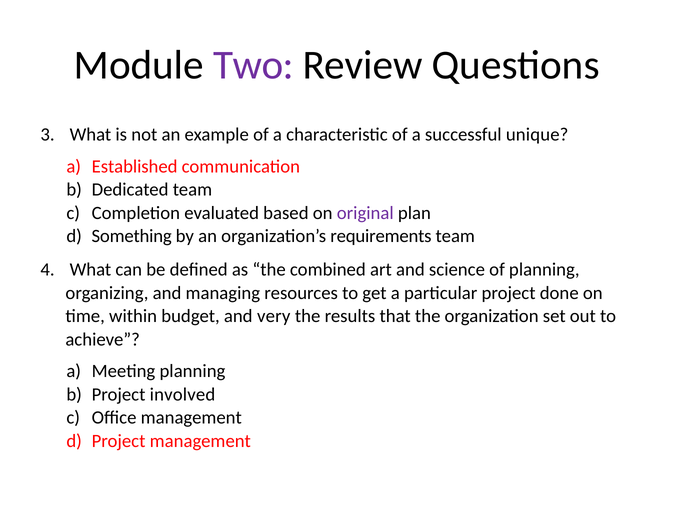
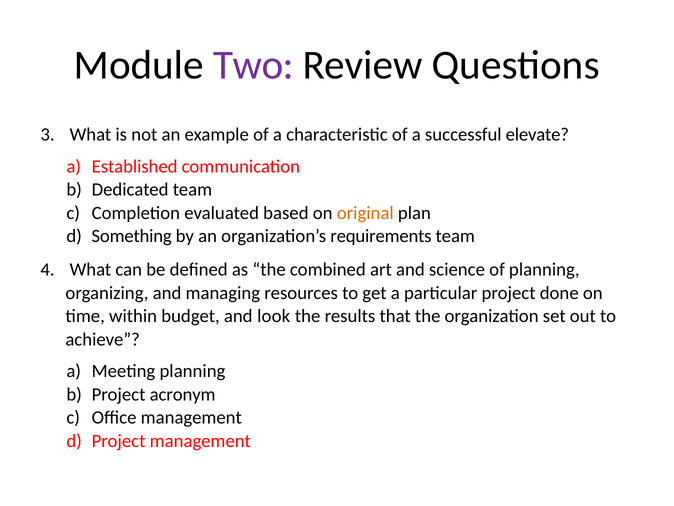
unique: unique -> elevate
original colour: purple -> orange
very: very -> look
involved: involved -> acronym
